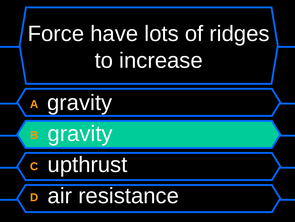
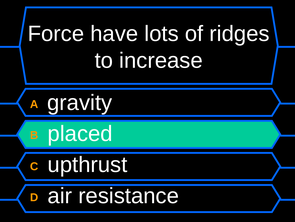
B gravity: gravity -> placed
